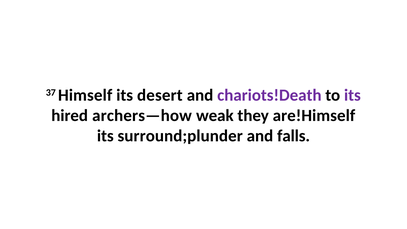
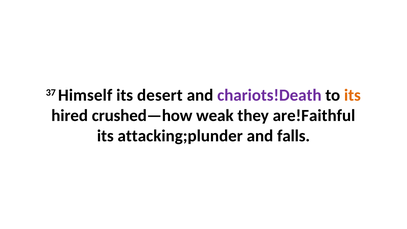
its at (352, 95) colour: purple -> orange
archers—how: archers—how -> crushed—how
are!Himself: are!Himself -> are!Faithful
surround;plunder: surround;plunder -> attacking;plunder
